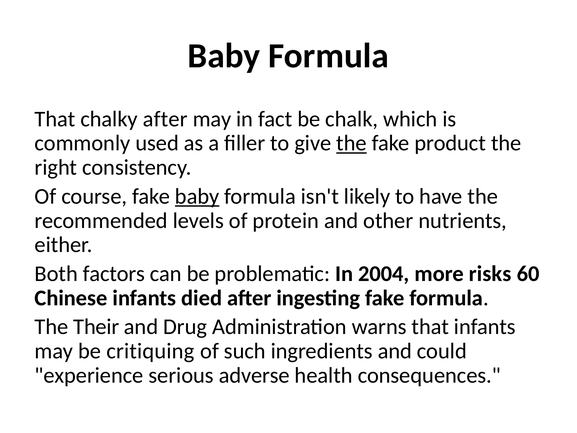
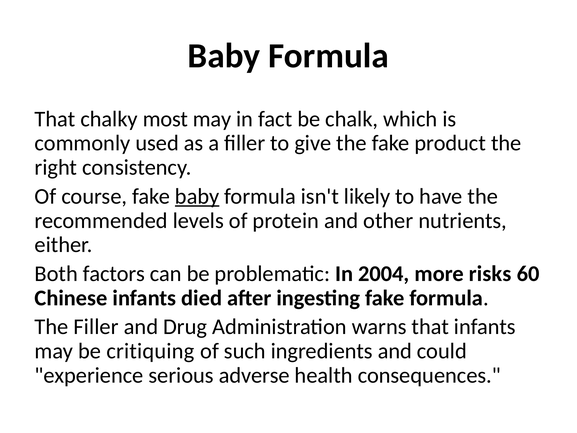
chalky after: after -> most
the at (351, 143) underline: present -> none
The Their: Their -> Filler
